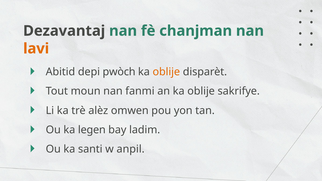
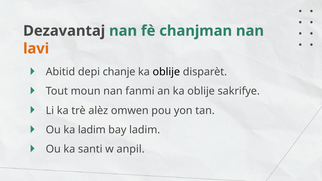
pwòch: pwòch -> chanje
oblije at (166, 72) colour: orange -> black
ka legen: legen -> ladim
